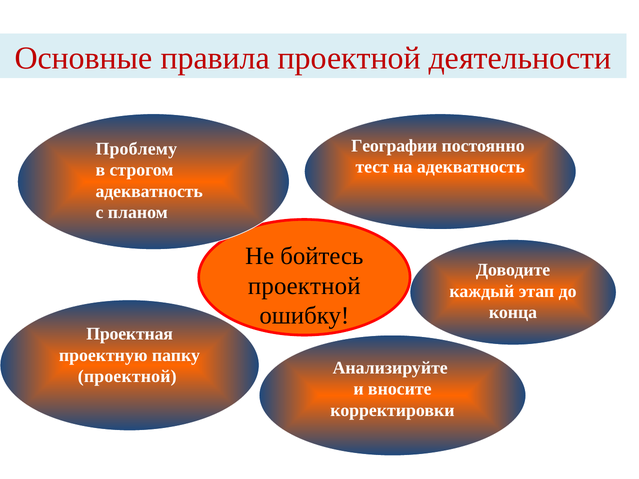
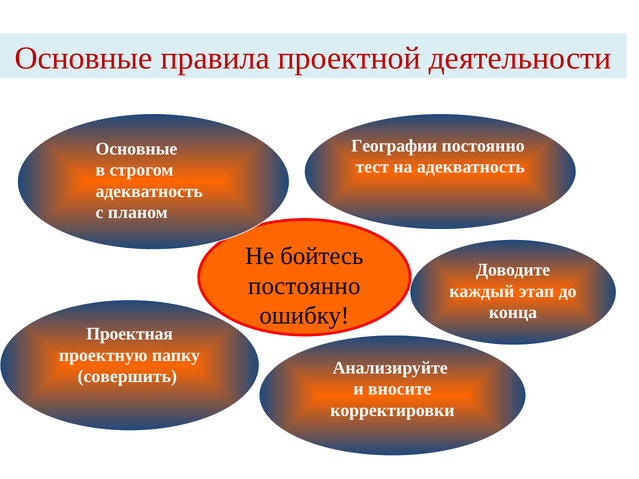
Проблему at (136, 149): Проблему -> Основные
проектной at (304, 286): проектной -> постоянно
проектной at (127, 377): проектной -> совершить
